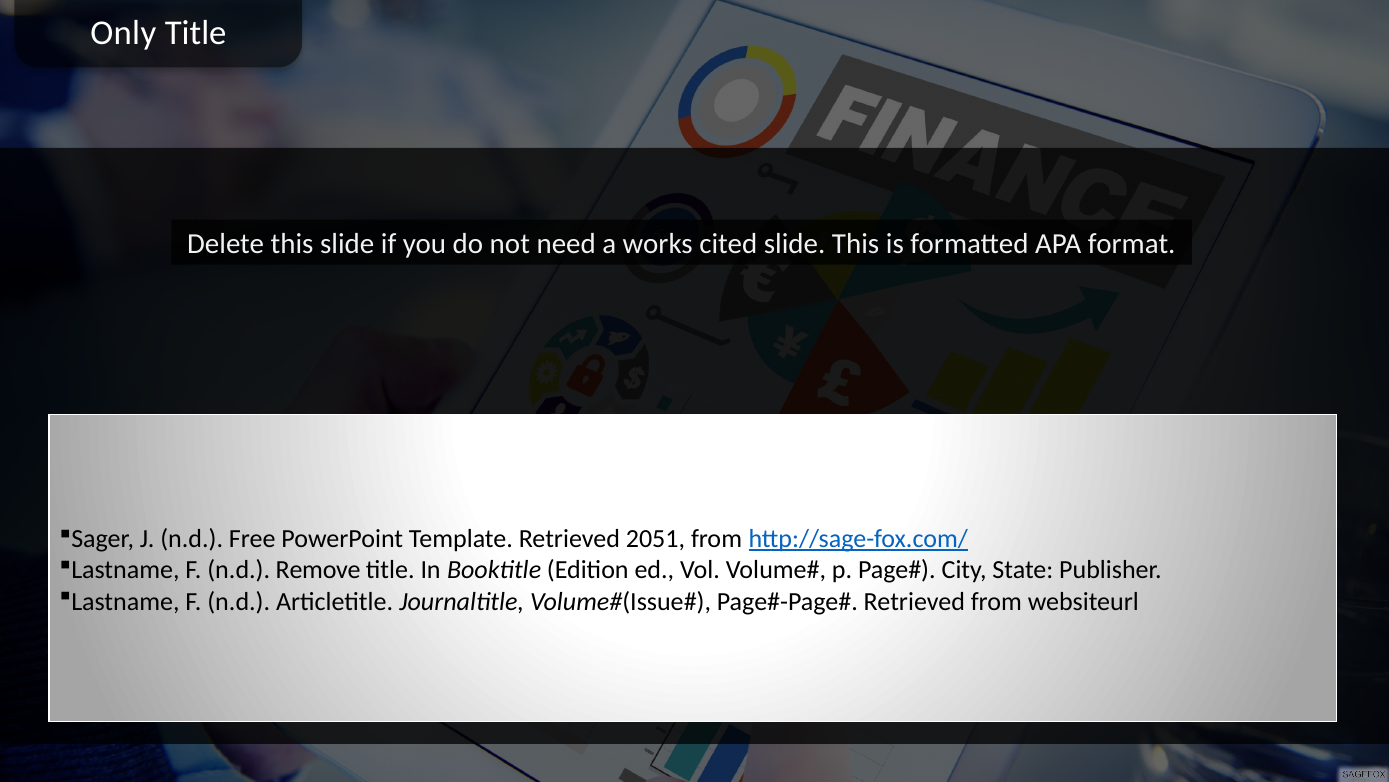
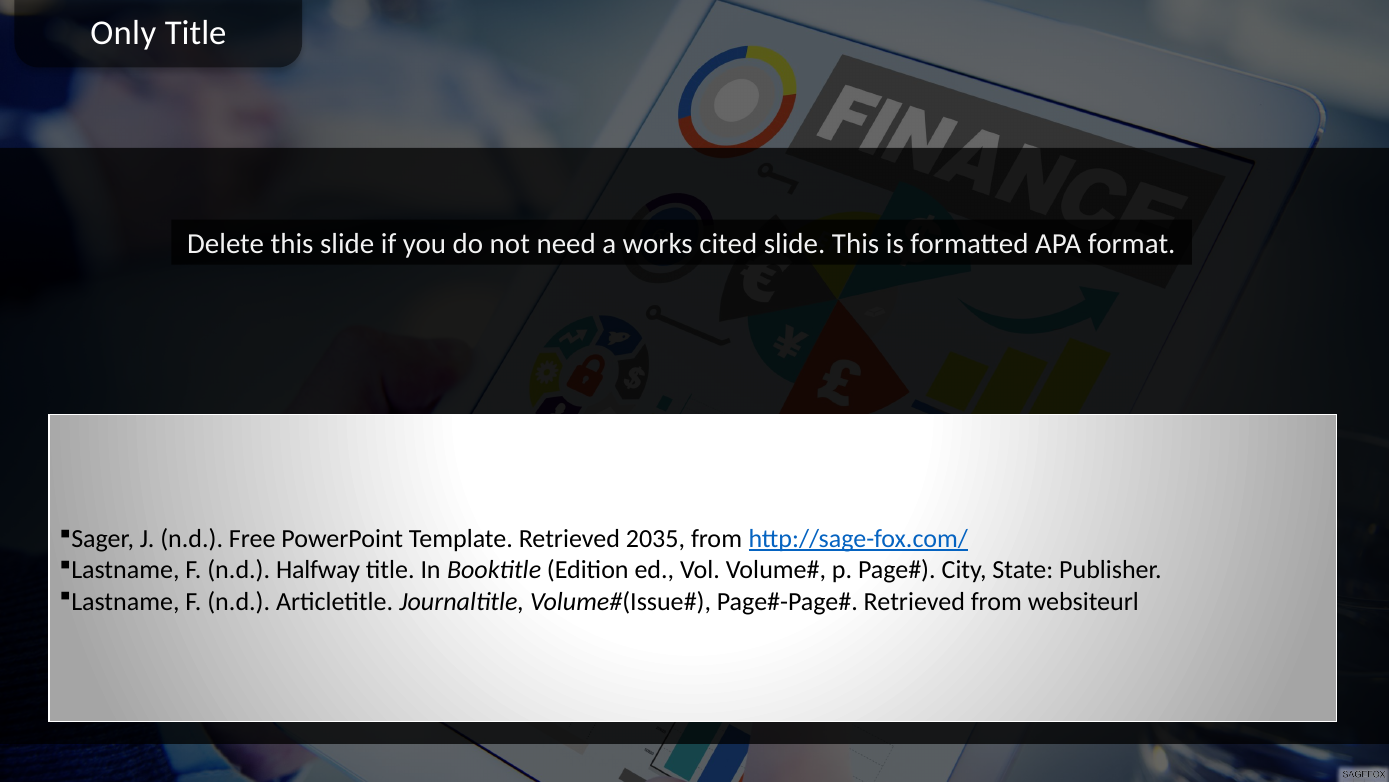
2051: 2051 -> 2035
Remove: Remove -> Halfway
